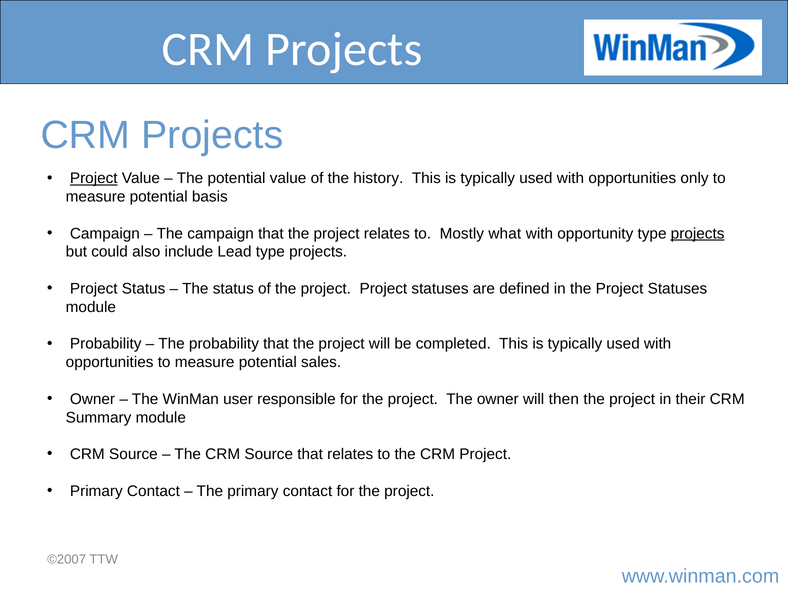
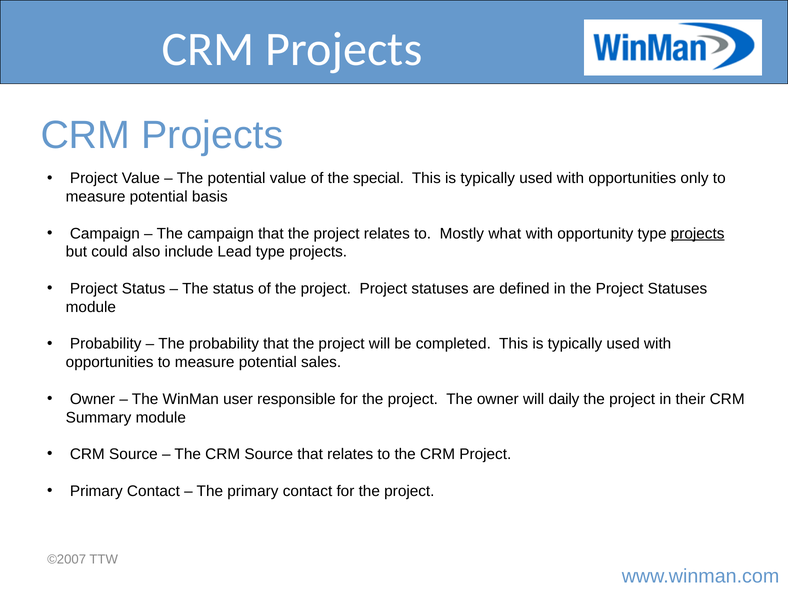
Project at (94, 178) underline: present -> none
history: history -> special
then: then -> daily
